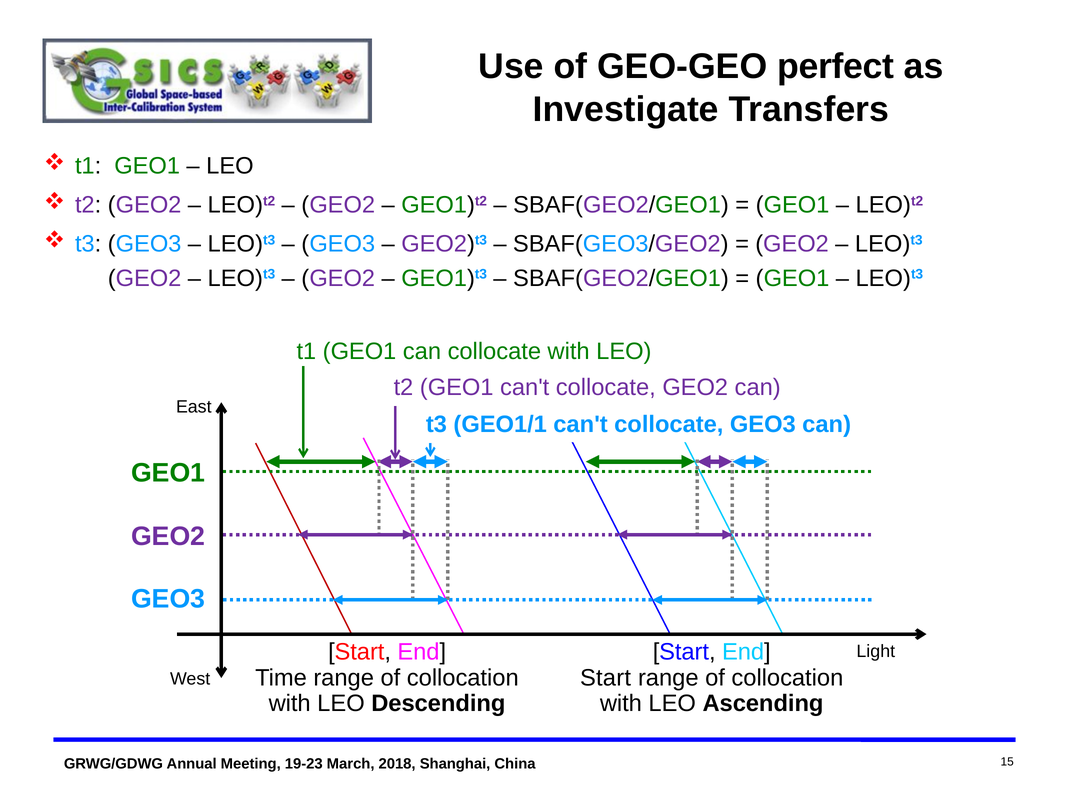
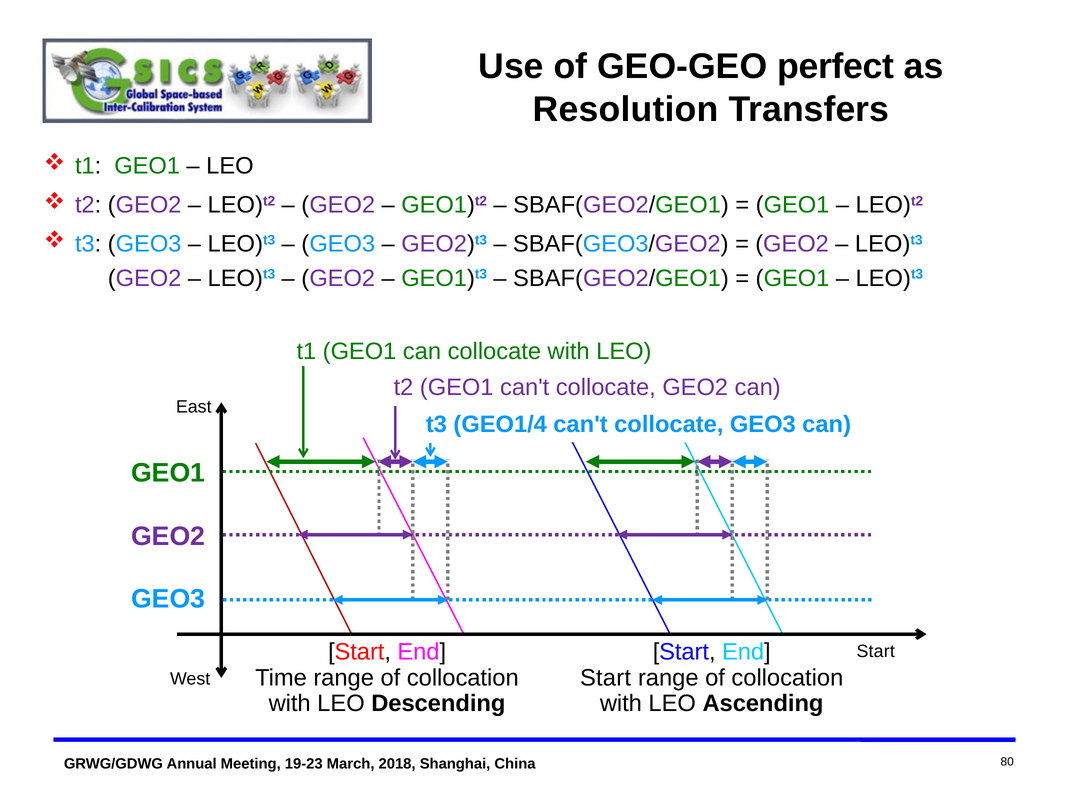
Investigate: Investigate -> Resolution
GEO1/1: GEO1/1 -> GEO1/4
Light at (876, 651): Light -> Start
15: 15 -> 80
